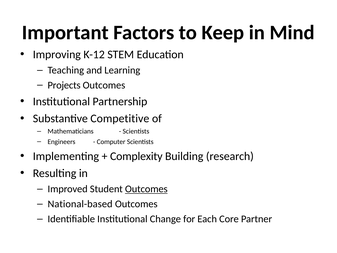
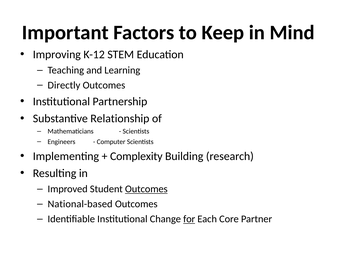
Projects: Projects -> Directly
Competitive: Competitive -> Relationship
for underline: none -> present
